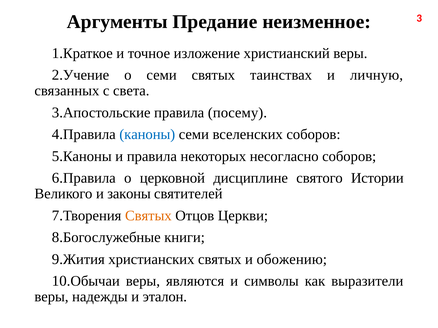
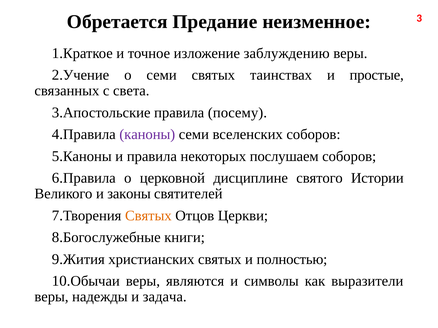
Аргументы: Аргументы -> Обретается
христианский: христианский -> заблуждению
личную: личную -> простые
каноны colour: blue -> purple
несогласно: несогласно -> послушаем
обожению: обожению -> полностью
эталон: эталон -> задача
